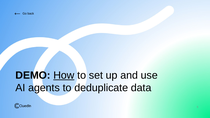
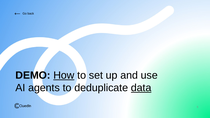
data underline: none -> present
